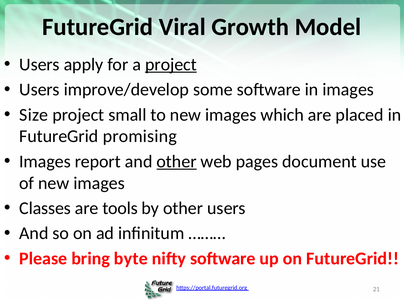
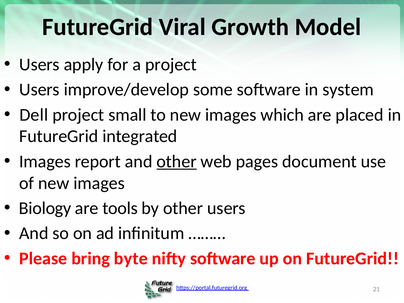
project at (171, 65) underline: present -> none
in images: images -> system
Size: Size -> Dell
promising: promising -> integrated
Classes: Classes -> Biology
